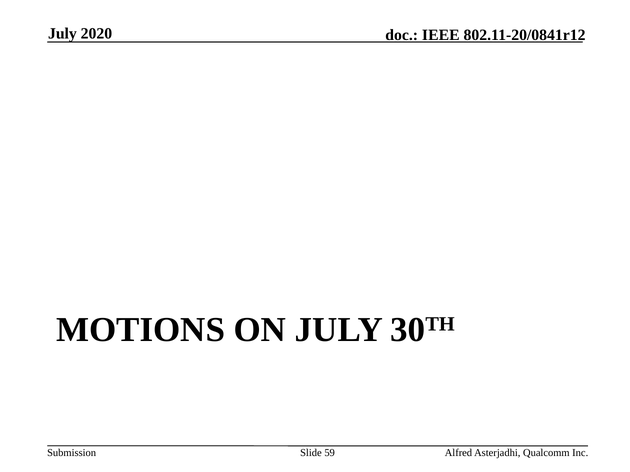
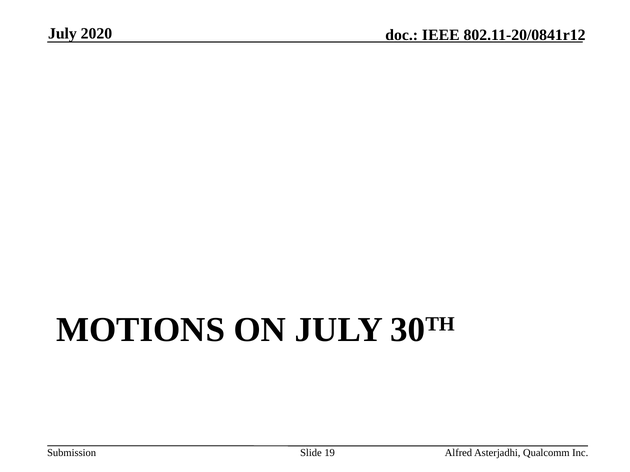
59: 59 -> 19
